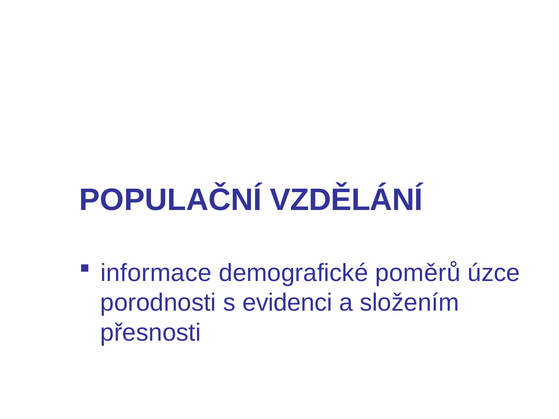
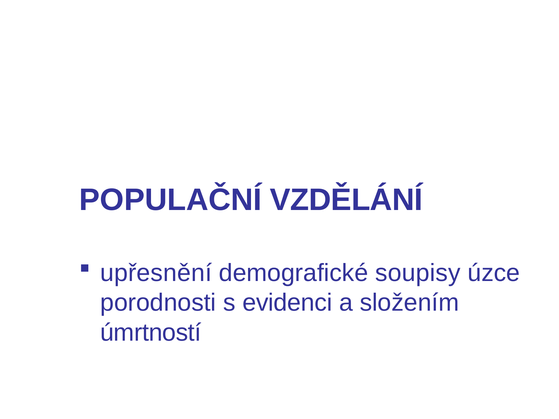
informace: informace -> upřesnění
poměrů: poměrů -> soupisy
přesnosti: přesnosti -> úmrtností
